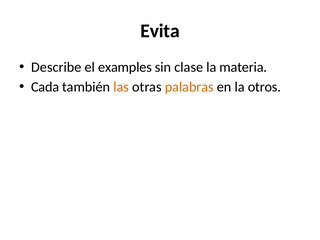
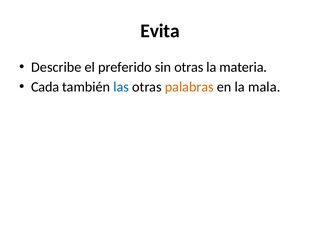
examples: examples -> preferido
sin clase: clase -> otras
las colour: orange -> blue
otros: otros -> mala
